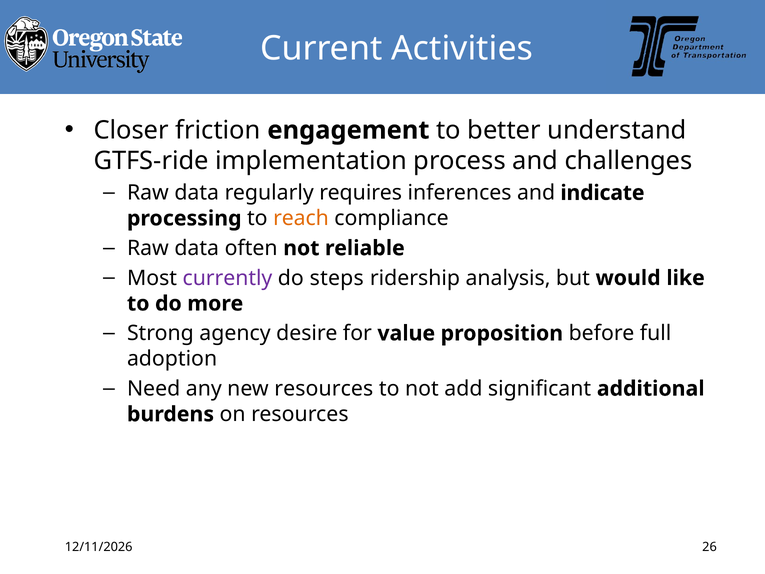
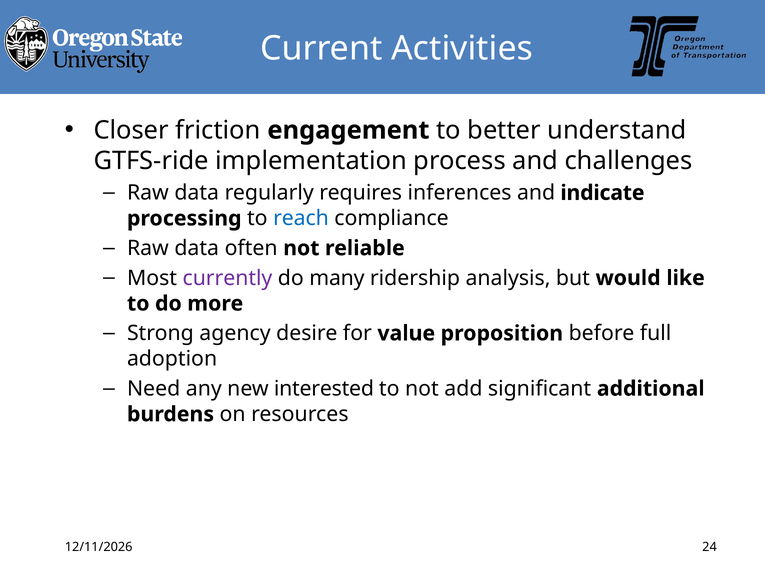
reach colour: orange -> blue
steps: steps -> many
new resources: resources -> interested
26: 26 -> 24
